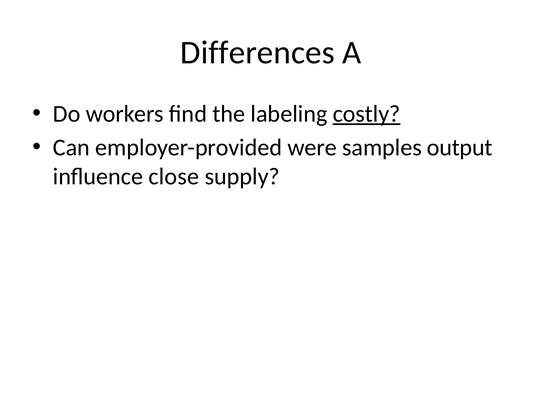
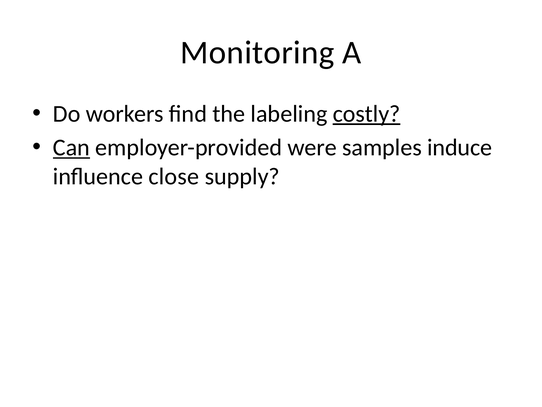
Differences: Differences -> Monitoring
Can underline: none -> present
output: output -> induce
